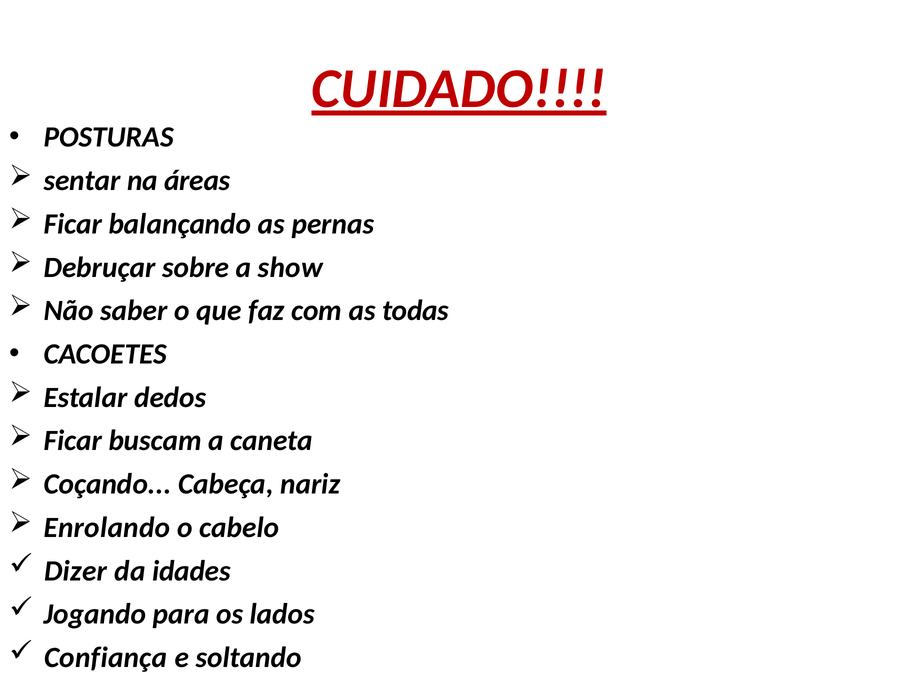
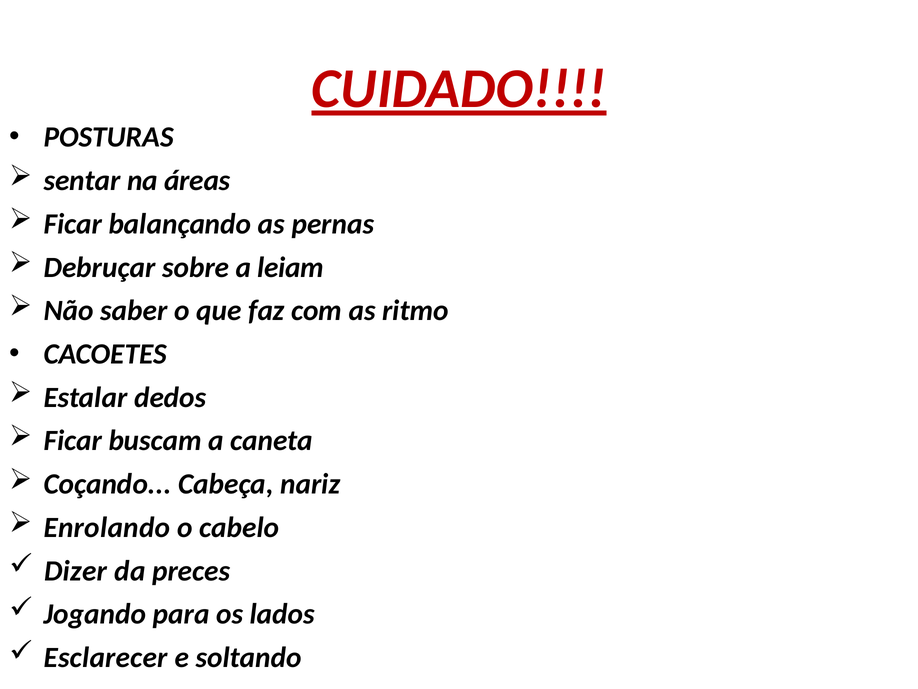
show: show -> leiam
todas: todas -> ritmo
idades: idades -> preces
Confiança: Confiança -> Esclarecer
